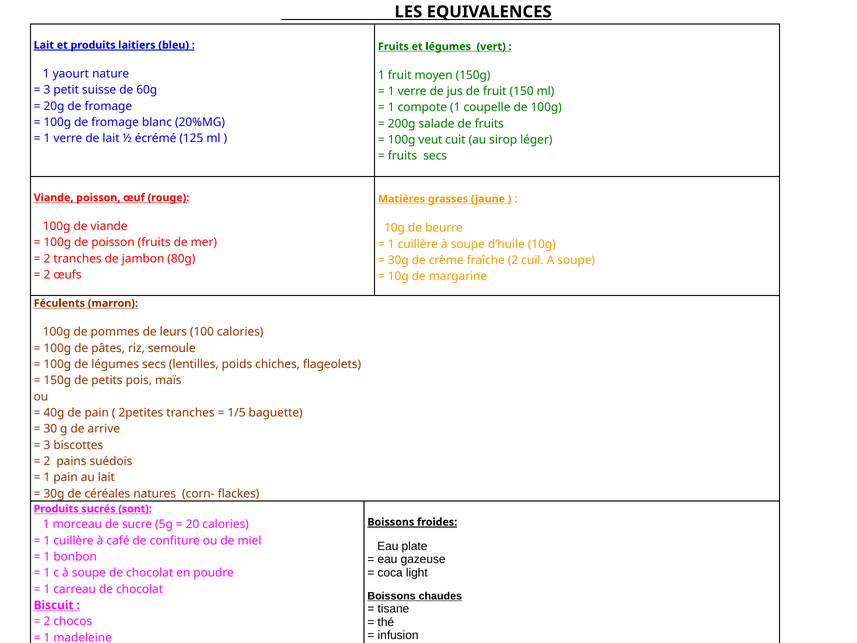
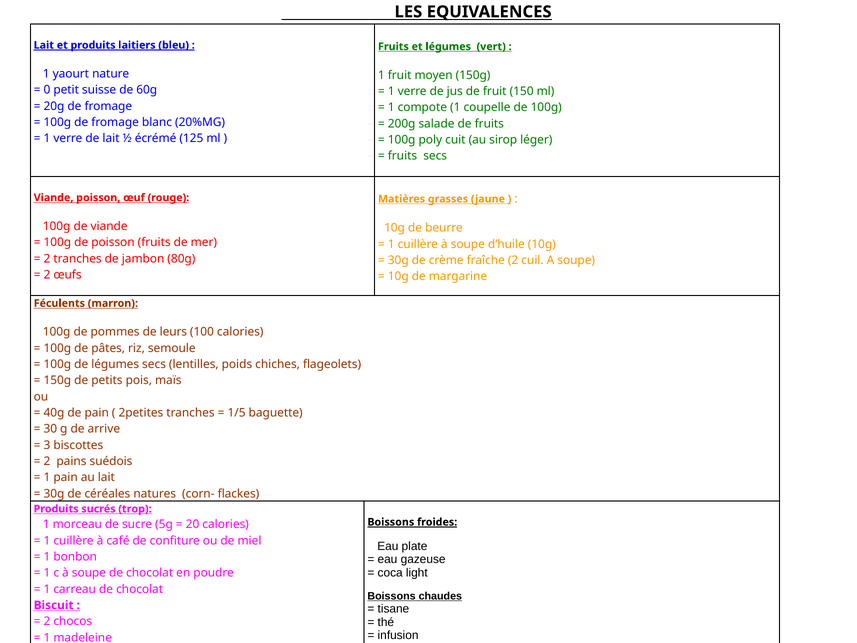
3 at (47, 90): 3 -> 0
veut: veut -> poly
sont: sont -> trop
